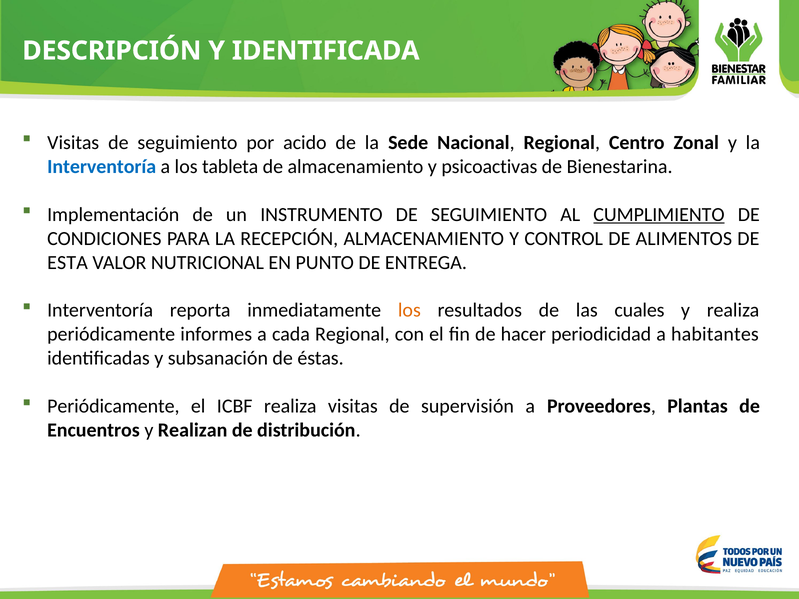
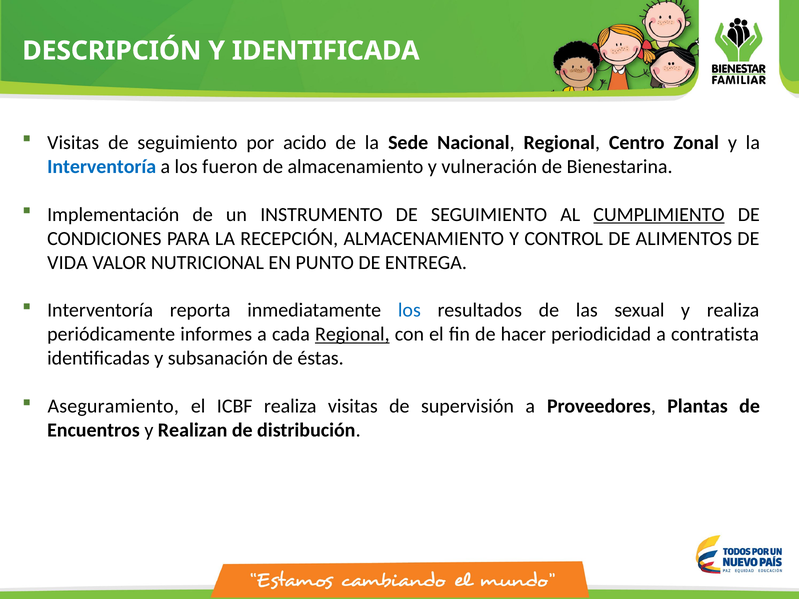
tableta: tableta -> fueron
psicoactivas: psicoactivas -> vulneración
ESTA: ESTA -> VIDA
los at (409, 310) colour: orange -> blue
cuales: cuales -> sexual
Regional at (352, 334) underline: none -> present
habitantes: habitantes -> contratista
Periódicamente at (113, 406): Periódicamente -> Aseguramiento
